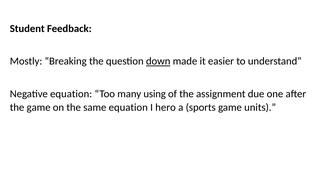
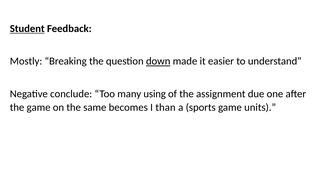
Student underline: none -> present
Negative equation: equation -> conclude
same equation: equation -> becomes
hero: hero -> than
